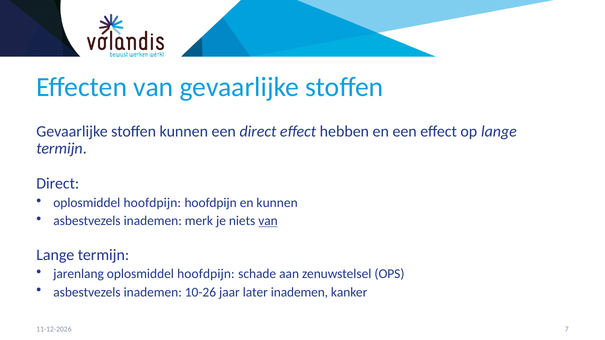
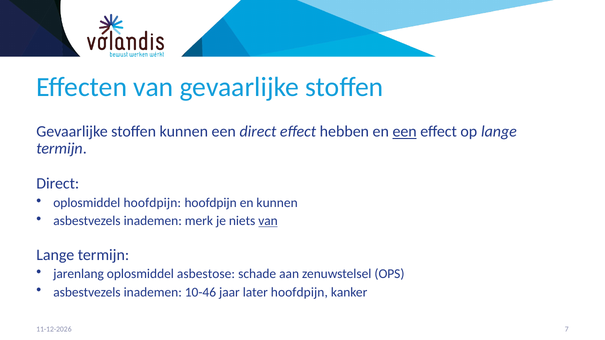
een at (405, 132) underline: none -> present
jarenlang oplosmiddel hoofdpijn: hoofdpijn -> asbestose
10-26: 10-26 -> 10-46
later inademen: inademen -> hoofdpijn
